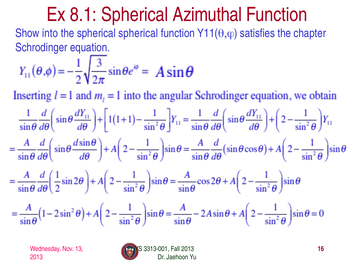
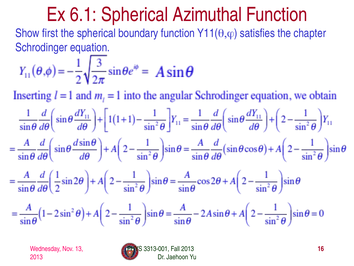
8.1: 8.1 -> 6.1
into: into -> first
spherical spherical: spherical -> boundary
